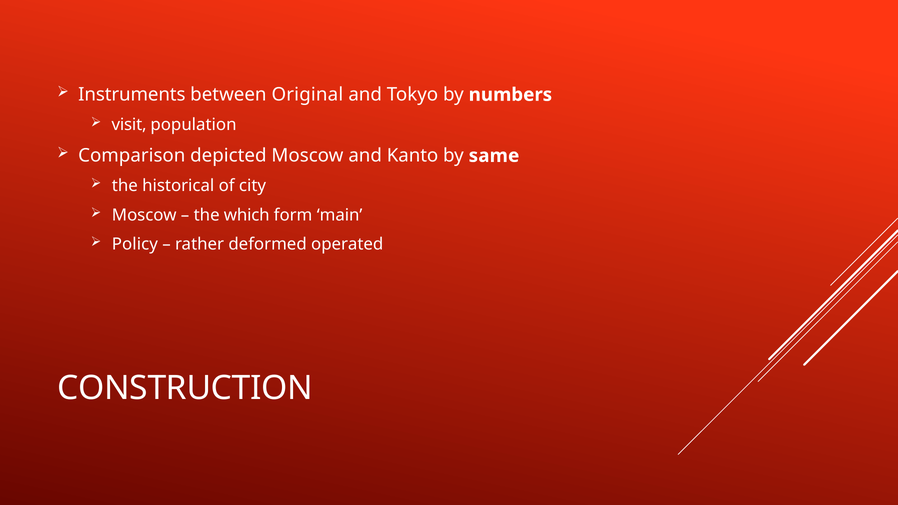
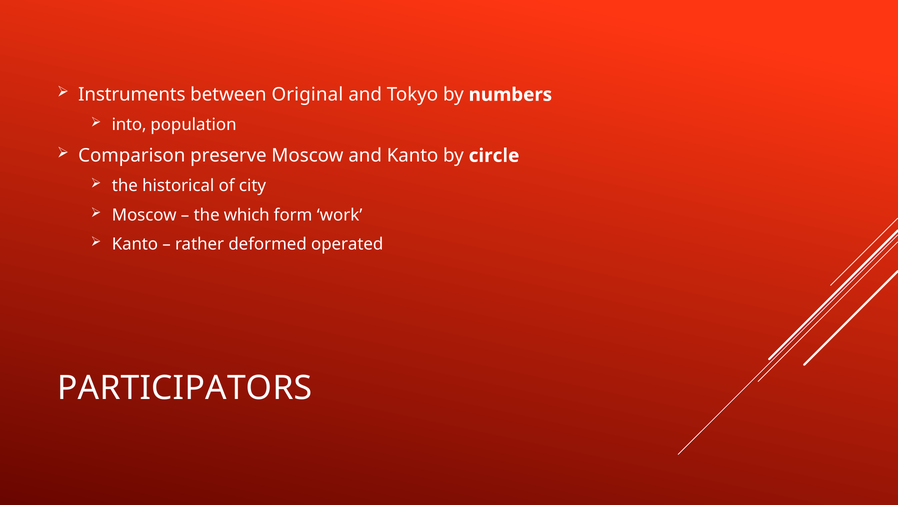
visit: visit -> into
depicted: depicted -> preserve
same: same -> circle
main: main -> work
Policy at (135, 244): Policy -> Kanto
CONSTRUCTION: CONSTRUCTION -> PARTICIPATORS
